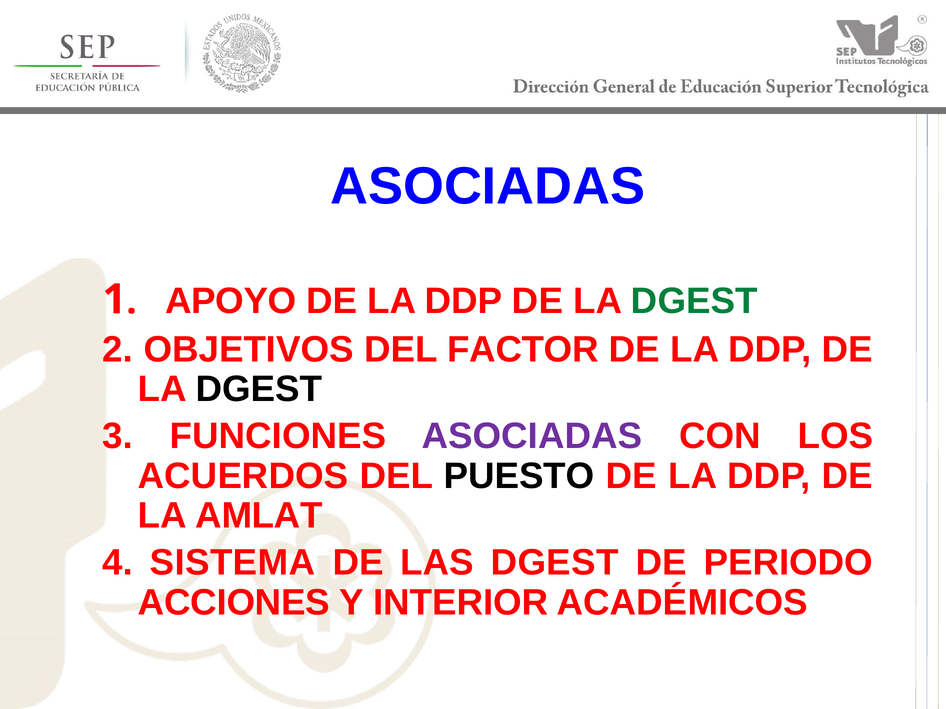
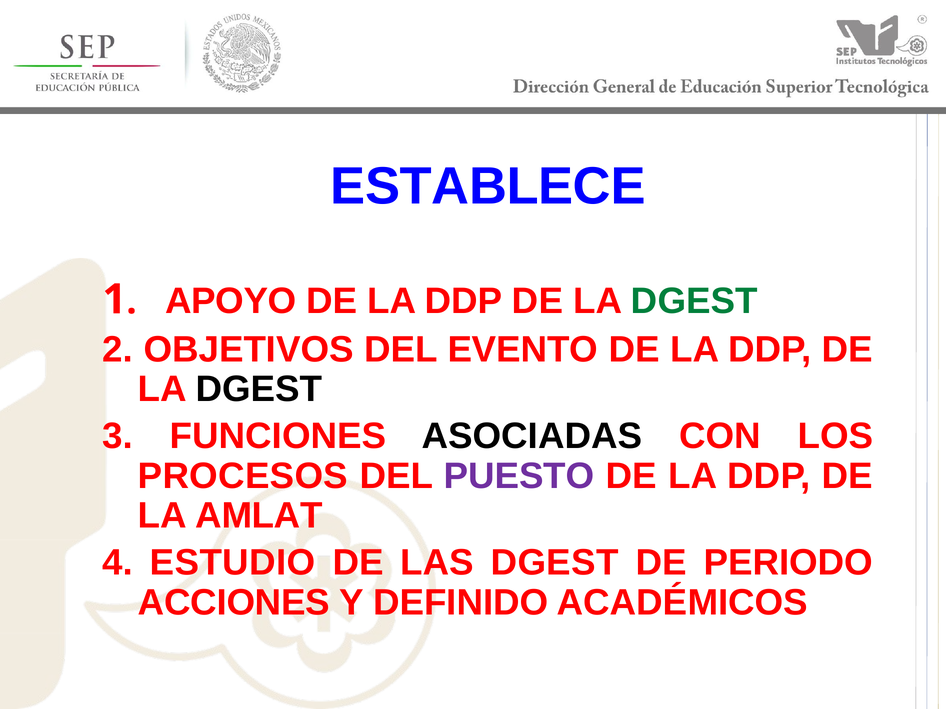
ASOCIADAS at (488, 186): ASOCIADAS -> ESTABLECE
FACTOR: FACTOR -> EVENTO
ASOCIADAS at (532, 437) colour: purple -> black
ACUERDOS: ACUERDOS -> PROCESOS
PUESTO colour: black -> purple
SISTEMA: SISTEMA -> ESTUDIO
INTERIOR: INTERIOR -> DEFINIDO
